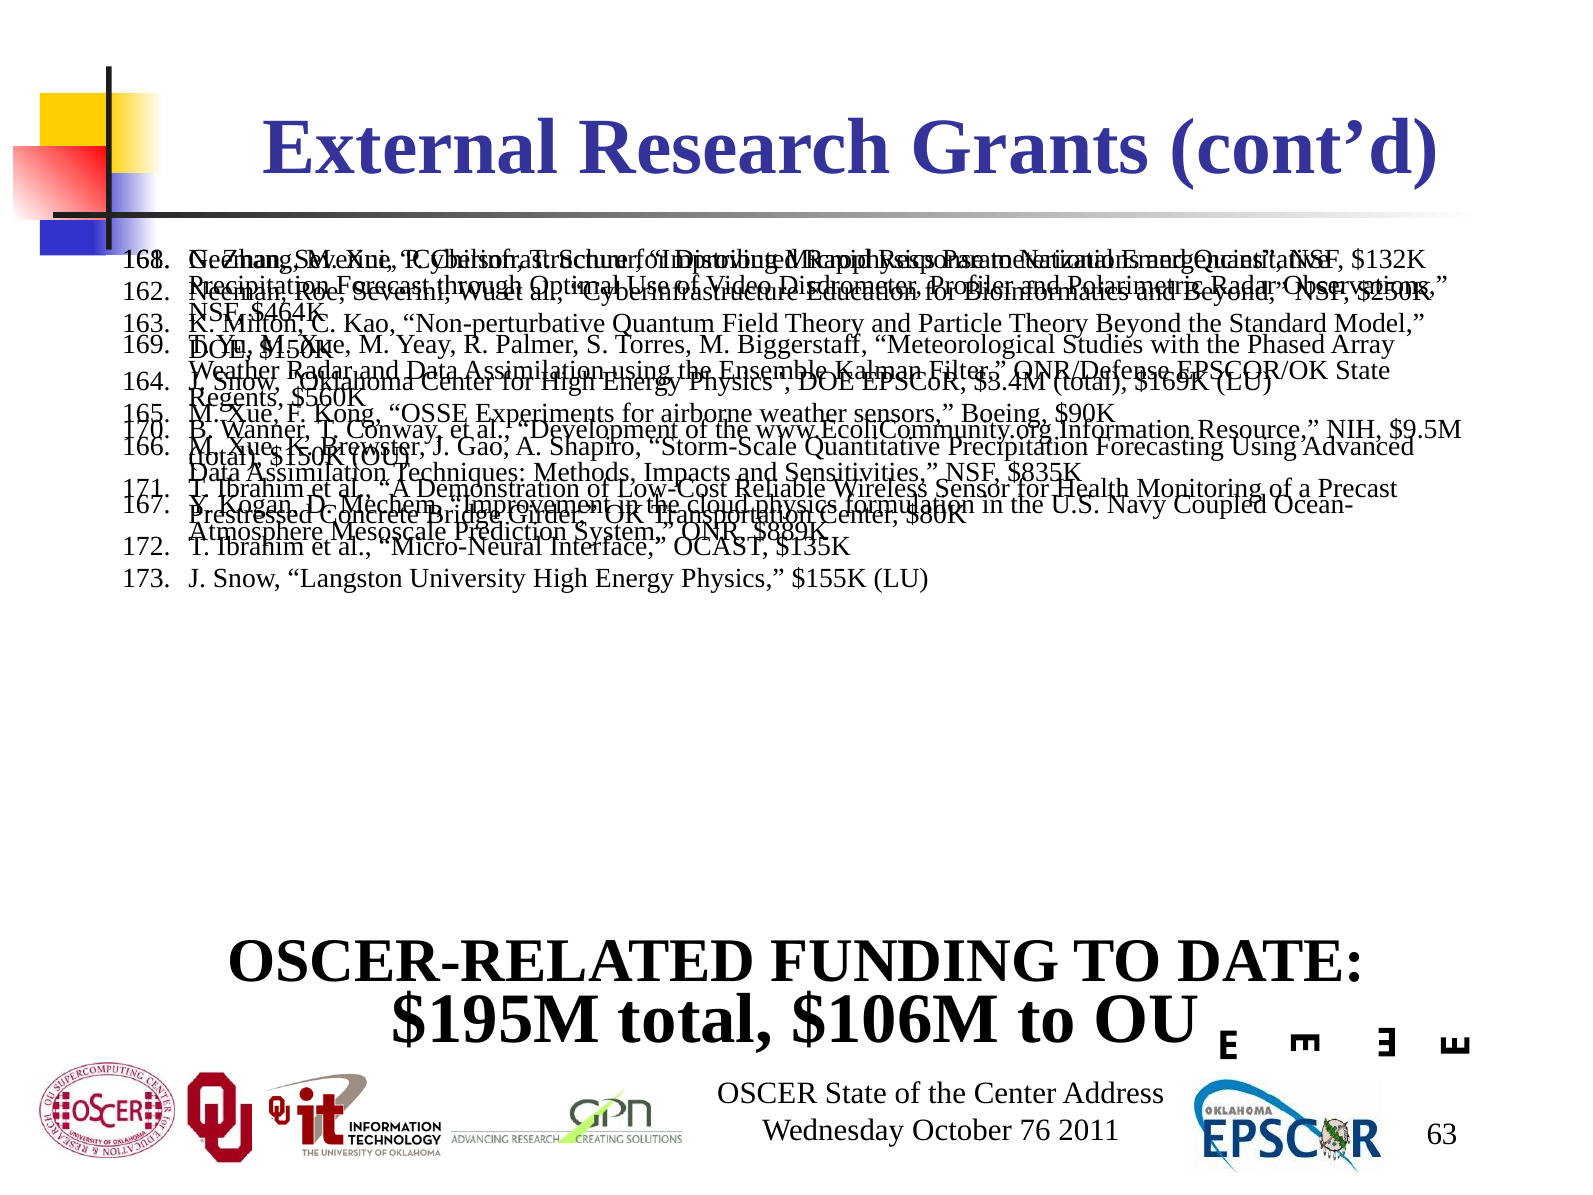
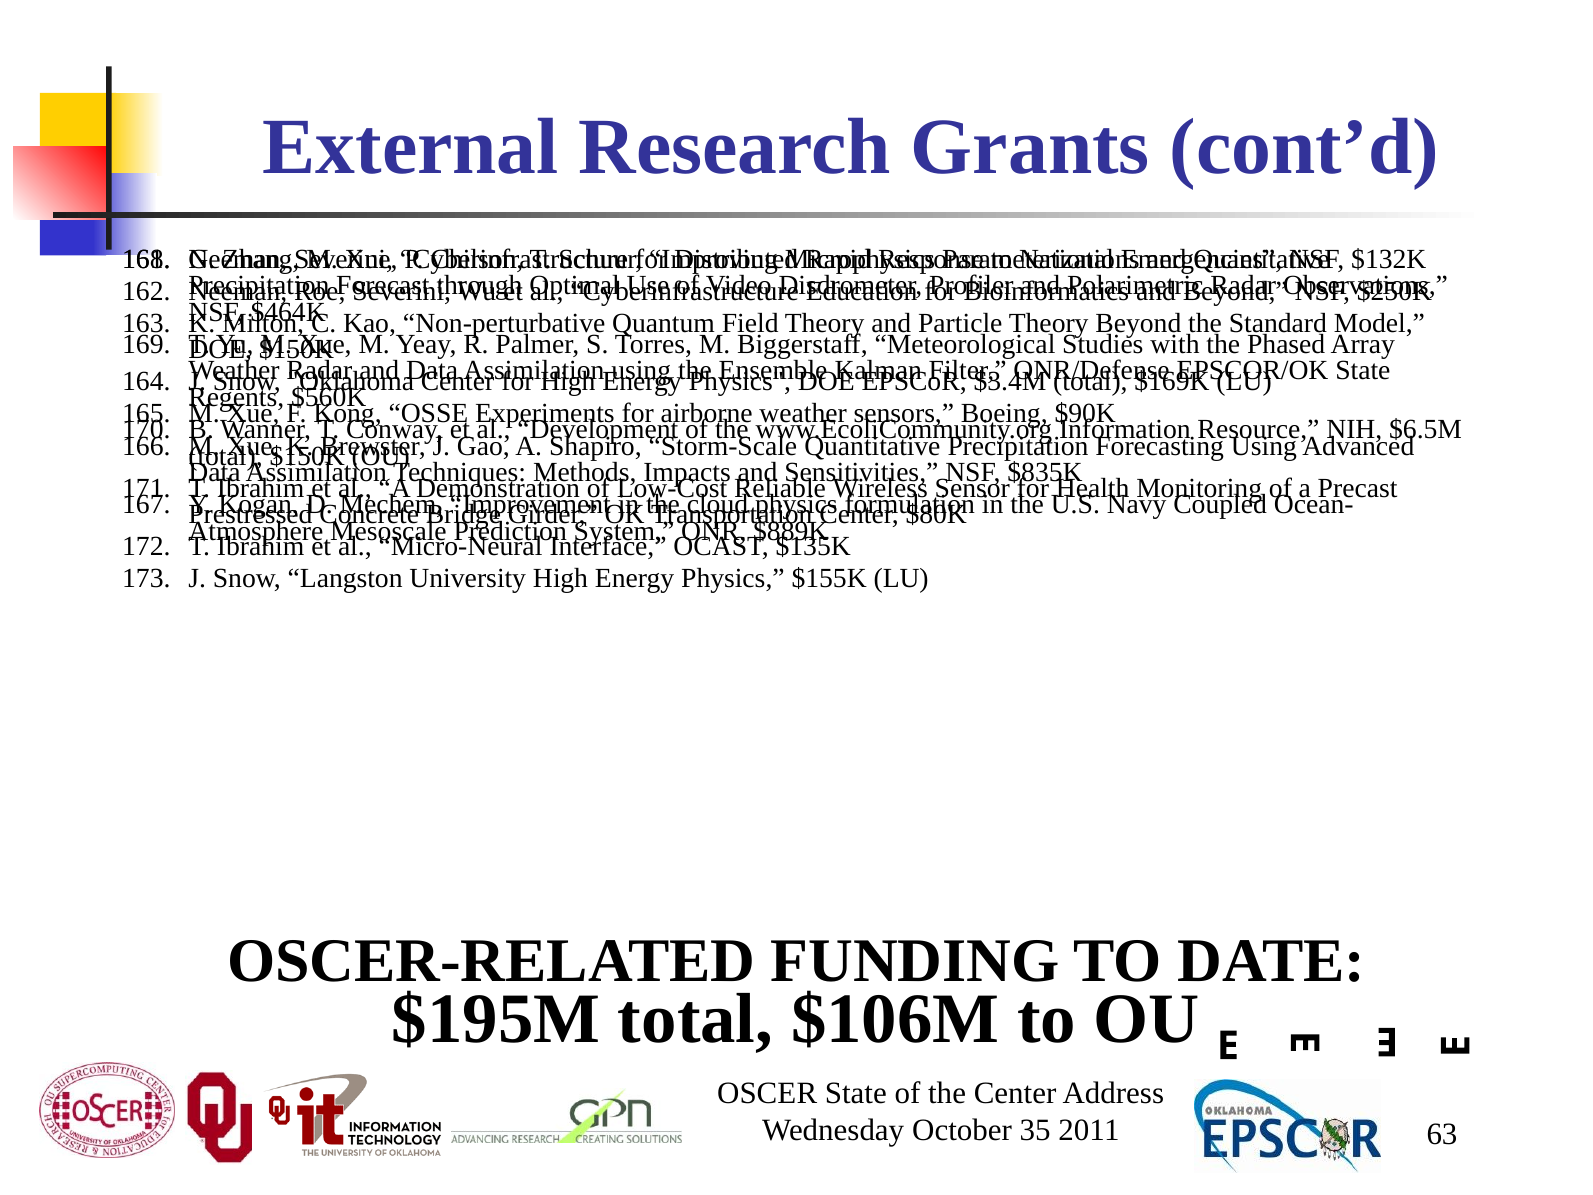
$9.5M: $9.5M -> $6.5M
76: 76 -> 35
